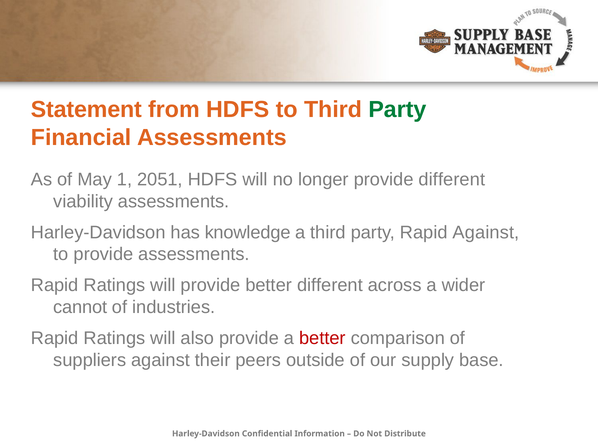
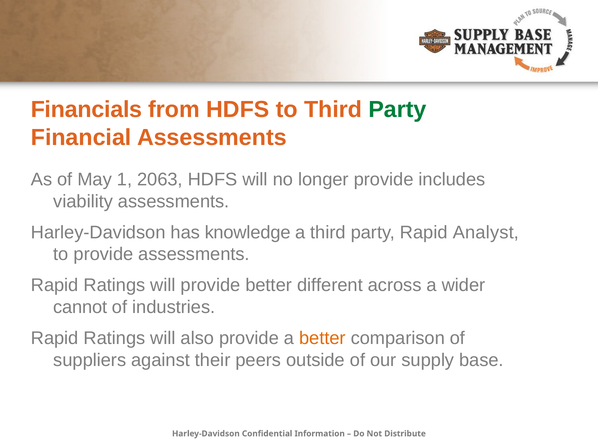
Statement: Statement -> Financials
2051: 2051 -> 2063
provide different: different -> includes
Rapid Against: Against -> Analyst
better at (322, 339) colour: red -> orange
